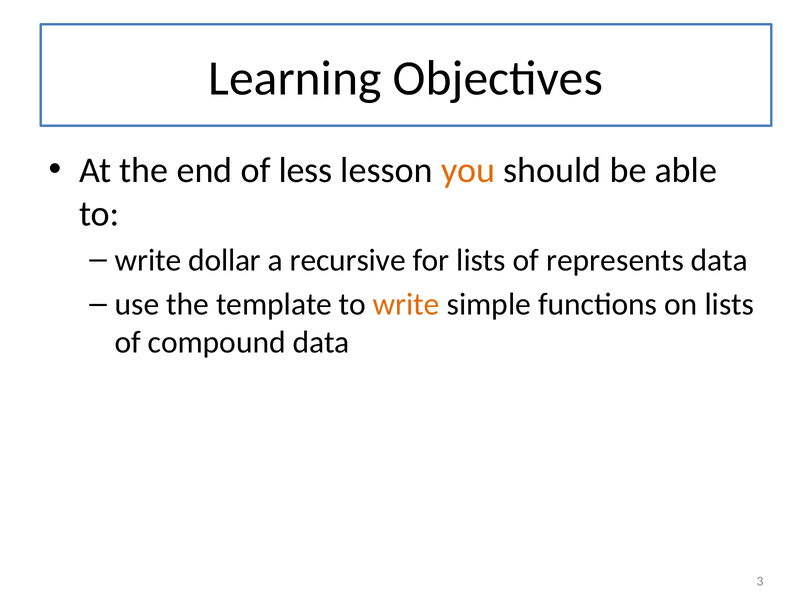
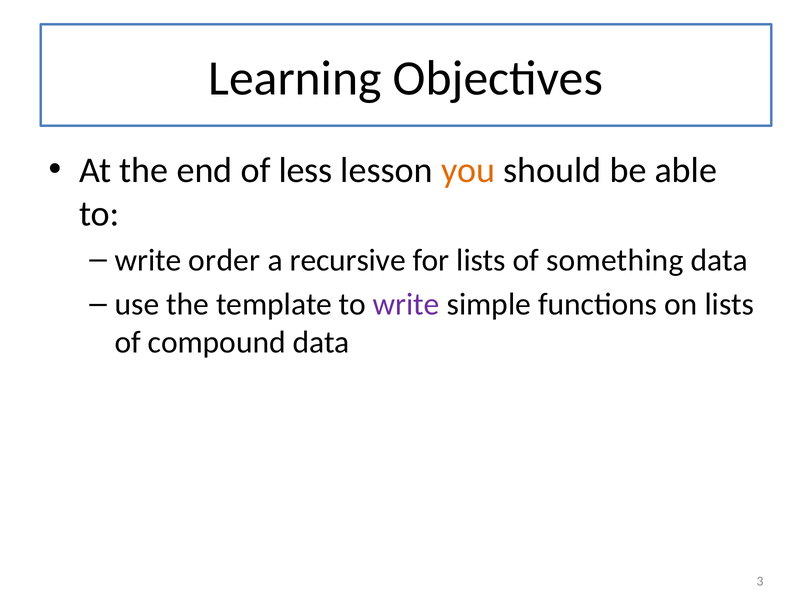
dollar: dollar -> order
represents: represents -> something
write at (406, 305) colour: orange -> purple
